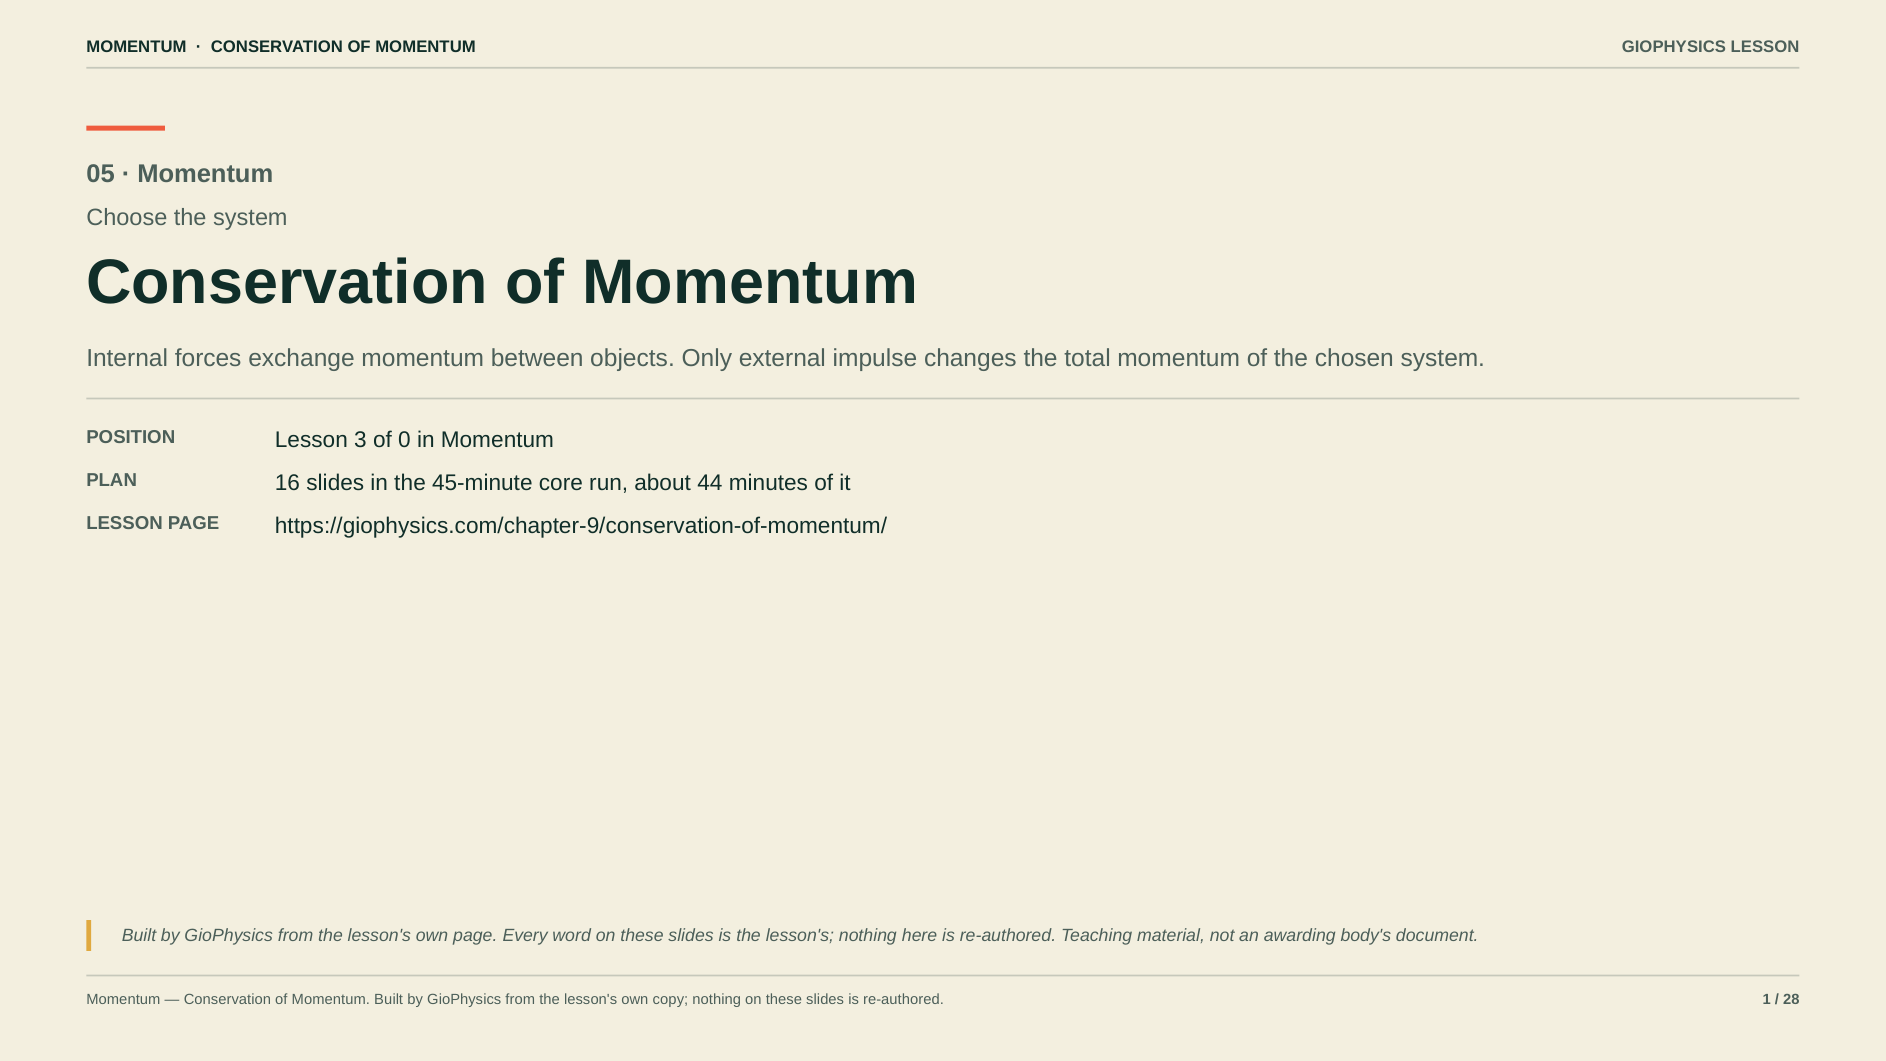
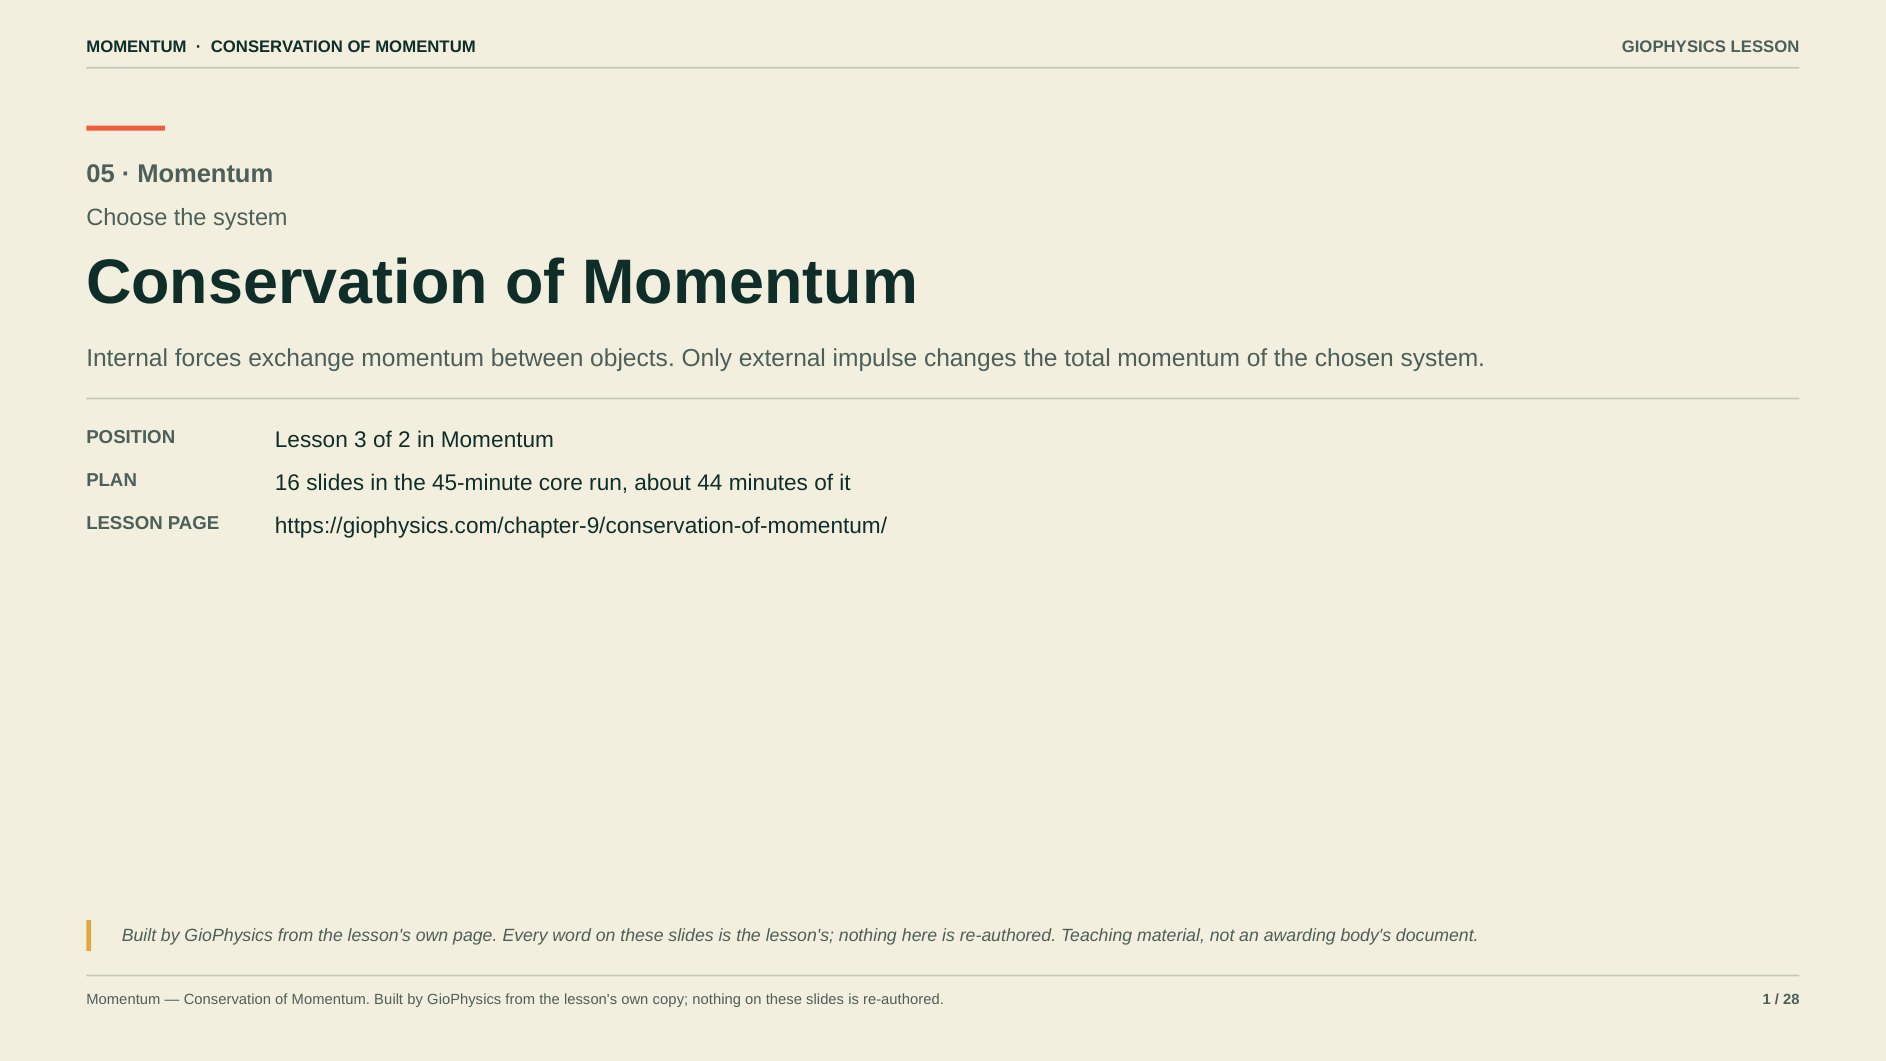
0: 0 -> 2
